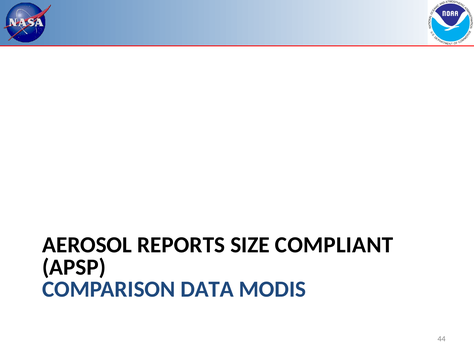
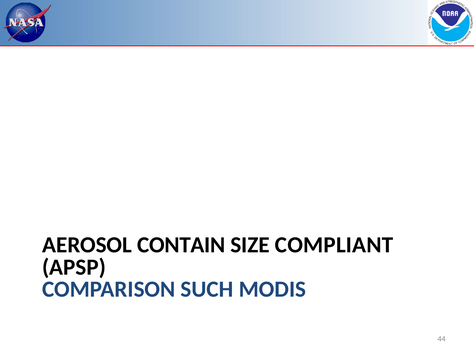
REPORTS: REPORTS -> CONTAIN
DATA: DATA -> SUCH
